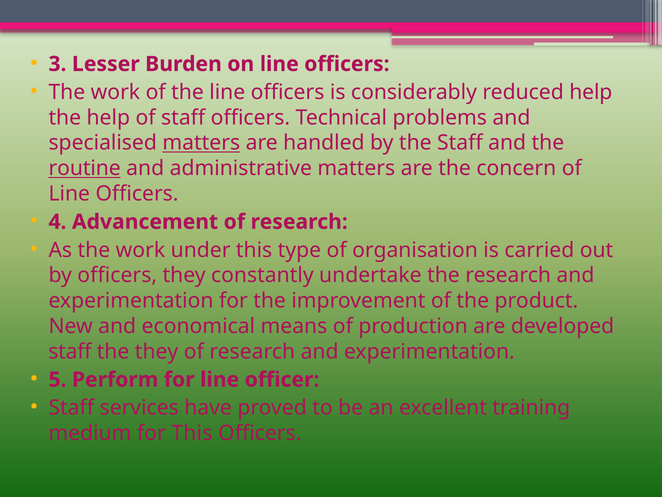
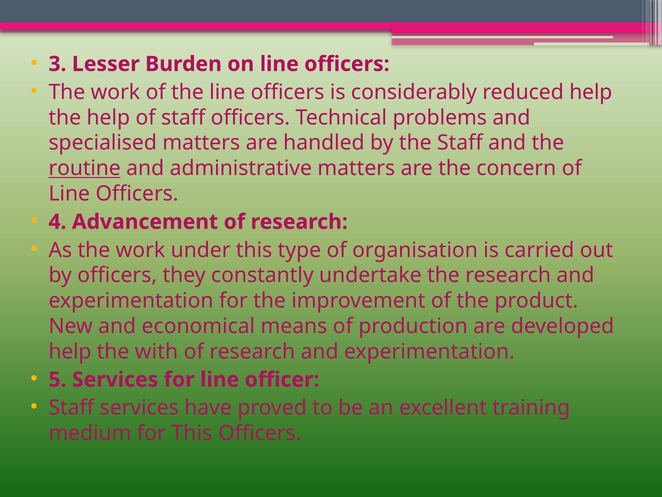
matters at (201, 143) underline: present -> none
staff at (70, 351): staff -> help
the they: they -> with
5 Perform: Perform -> Services
